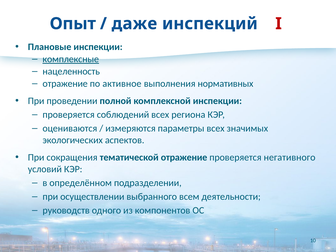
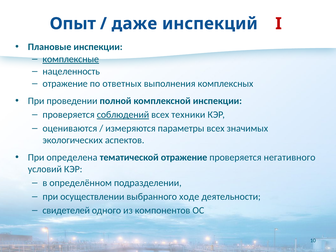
активное: активное -> ответных
нормативных: нормативных -> комплексных
соблюдений underline: none -> present
региона: региона -> техники
сокращения: сокращения -> определена
всем: всем -> ходе
руководств: руководств -> свидетелей
